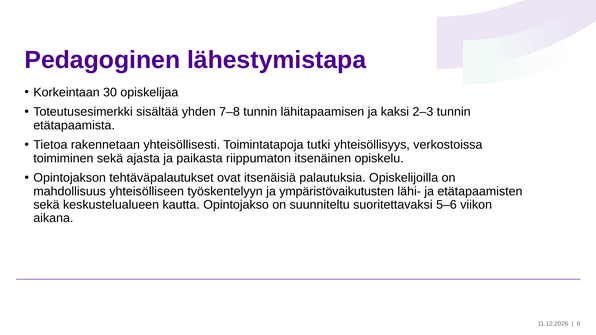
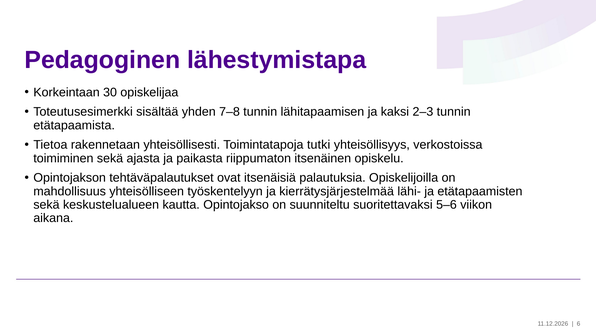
ympäristövaikutusten: ympäristövaikutusten -> kierrätysjärjestelmää
